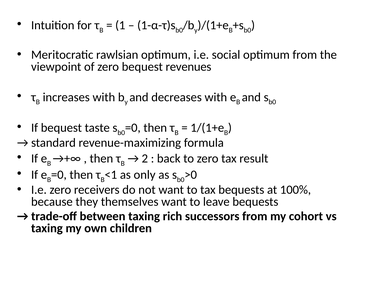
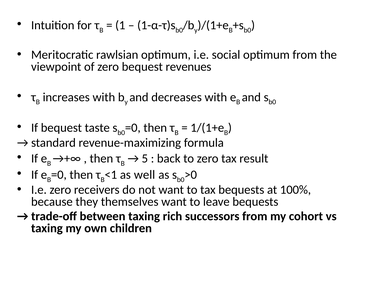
2: 2 -> 5
only: only -> well
